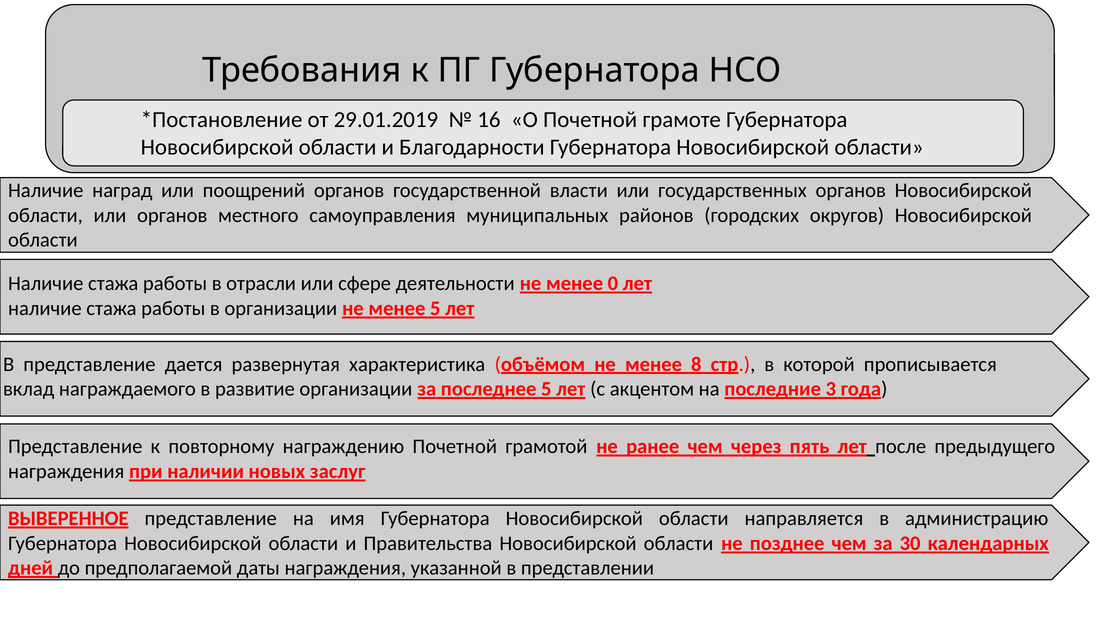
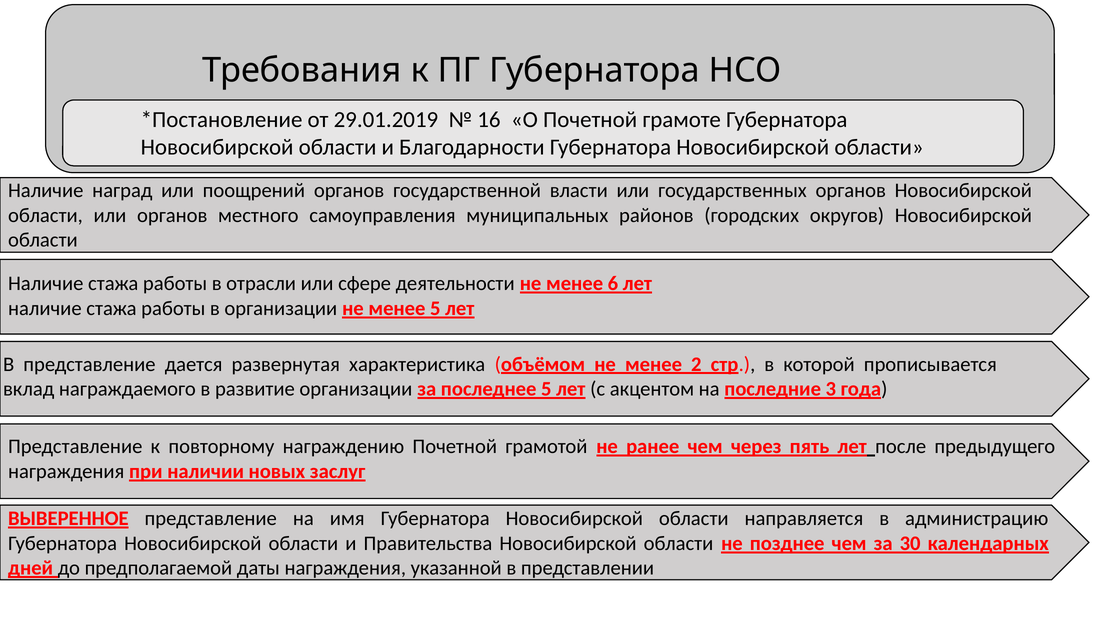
0: 0 -> 6
8: 8 -> 2
